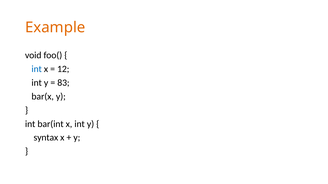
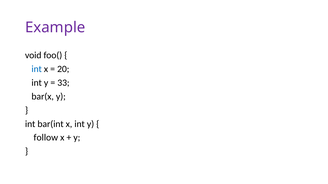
Example colour: orange -> purple
12: 12 -> 20
83: 83 -> 33
syntax: syntax -> follow
